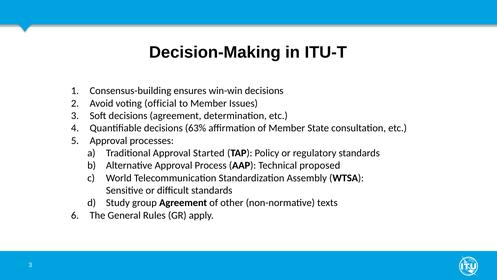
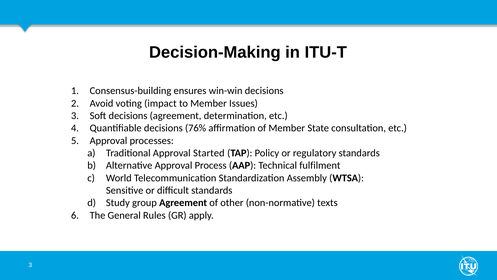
official: official -> impact
63%: 63% -> 76%
proposed: proposed -> fulfilment
